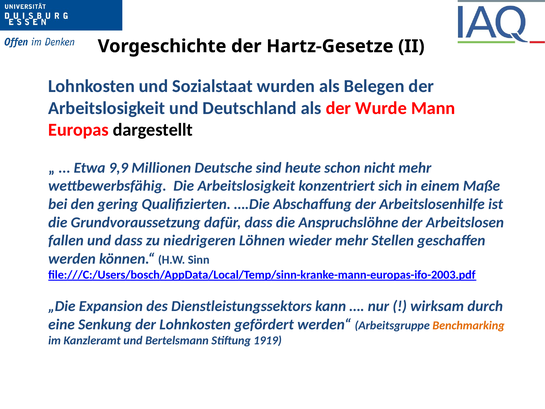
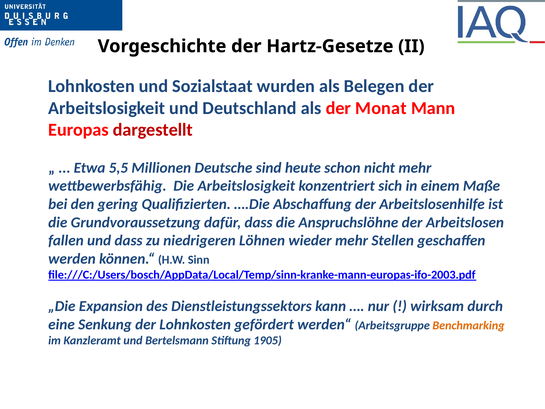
Wurde: Wurde -> Monat
dargestellt colour: black -> red
9,9: 9,9 -> 5,5
1919: 1919 -> 1905
